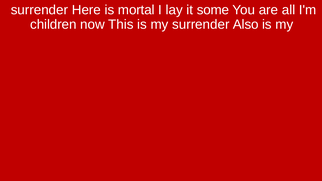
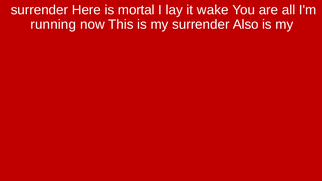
some: some -> wake
children: children -> running
